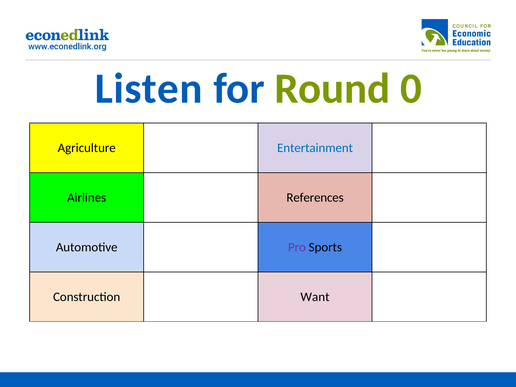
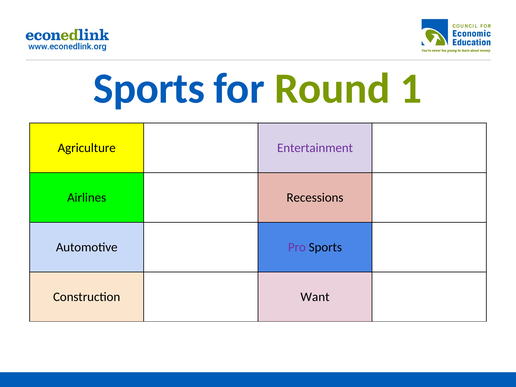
Listen at (149, 89): Listen -> Sports
0: 0 -> 1
Entertainment colour: blue -> purple
References: References -> Recessions
